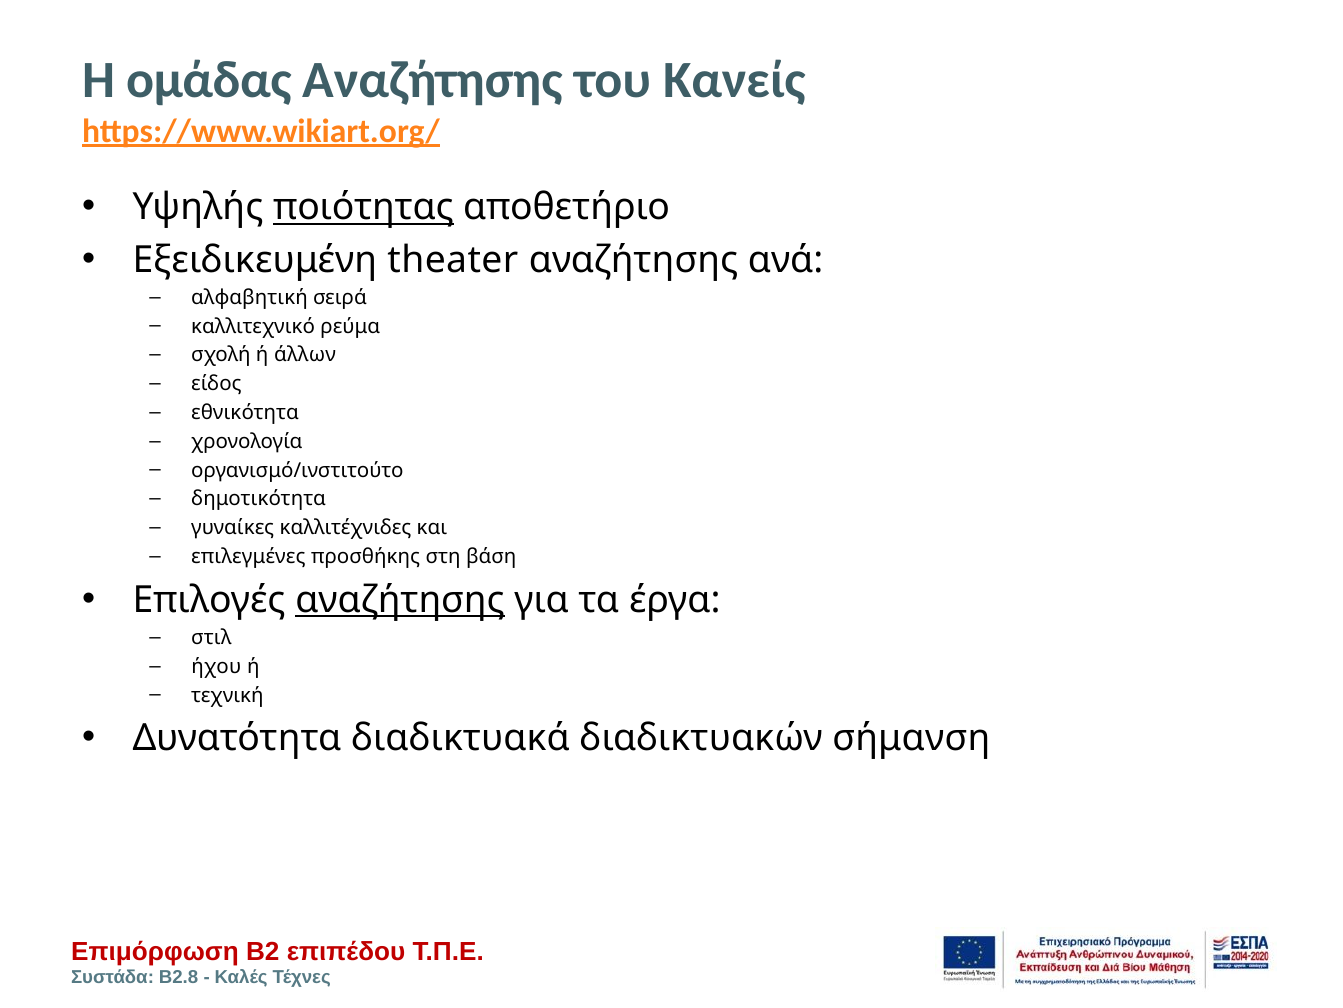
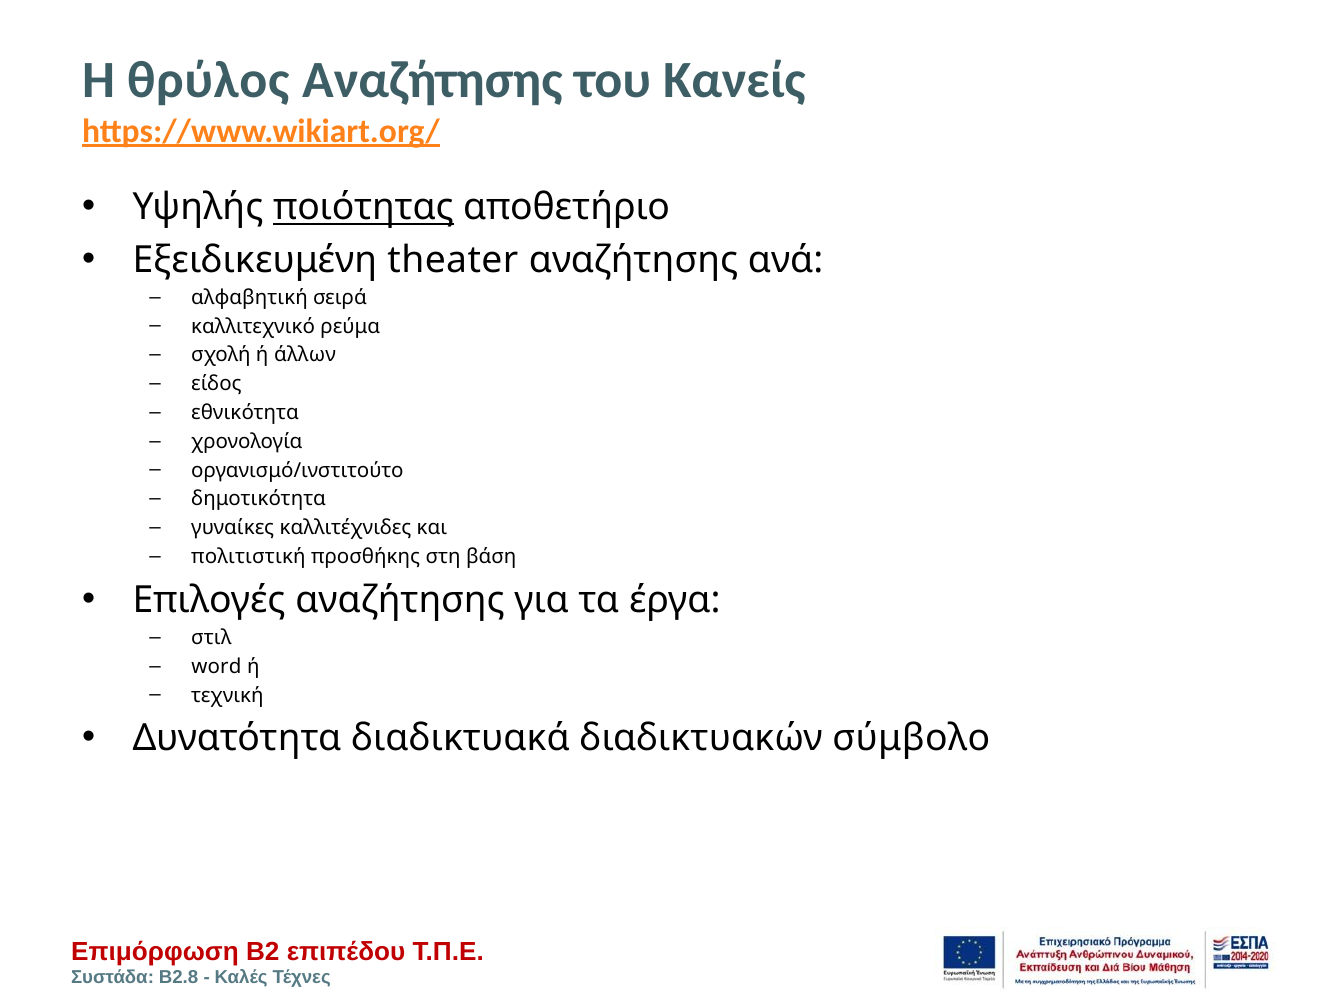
ομάδας: ομάδας -> θρύλος
επιλεγμένες: επιλεγμένες -> πολιτιστική
αναζήτησης at (400, 600) underline: present -> none
ήχου: ήχου -> word
σήμανση: σήμανση -> σύμβολο
